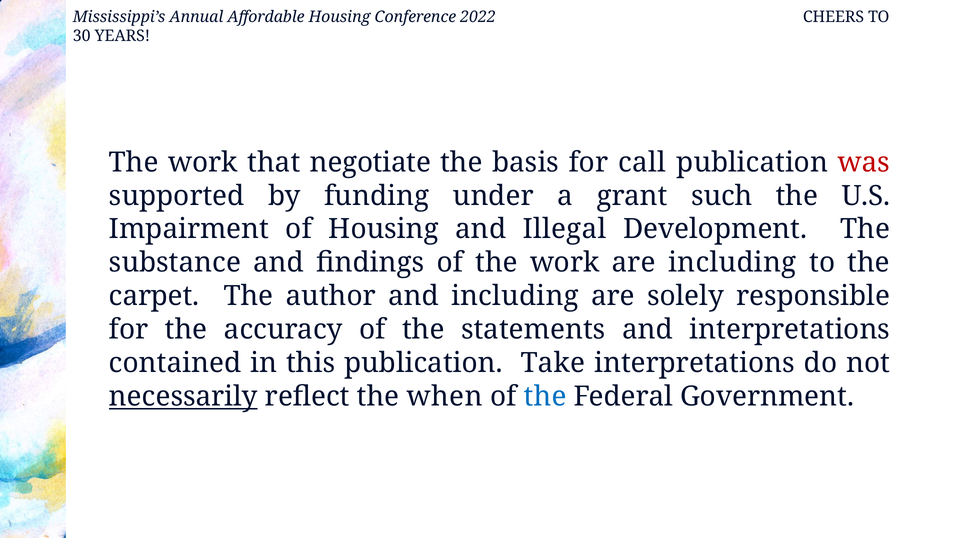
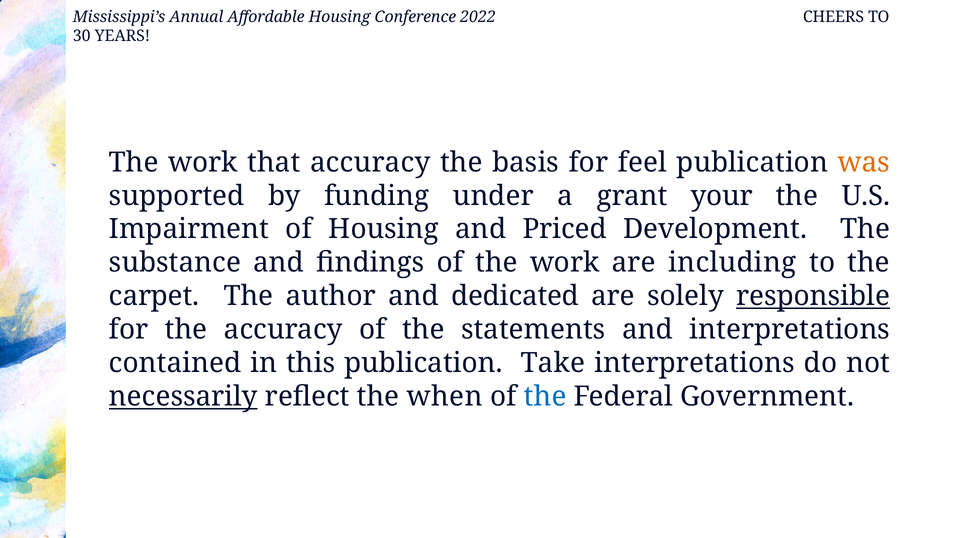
that negotiate: negotiate -> accuracy
call: call -> feel
was colour: red -> orange
such: such -> your
Illegal: Illegal -> Priced
and including: including -> dedicated
responsible underline: none -> present
